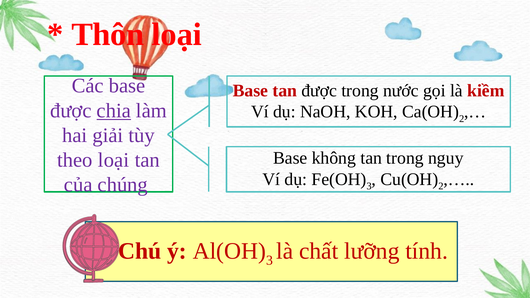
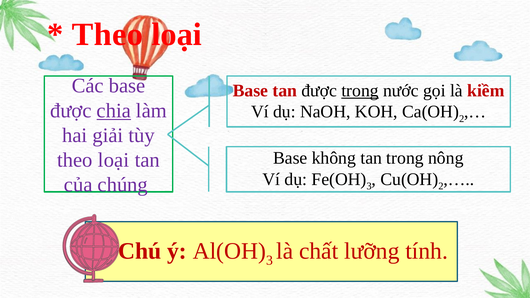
Thôn at (108, 34): Thôn -> Theo
trong at (360, 91) underline: none -> present
nguy: nguy -> nông
